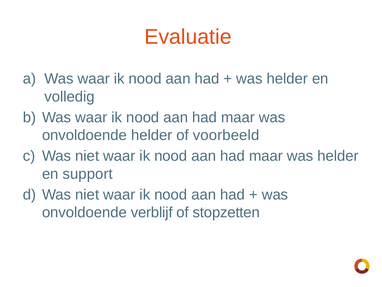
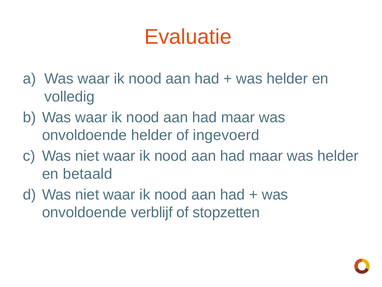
voorbeeld: voorbeeld -> ingevoerd
support: support -> betaald
